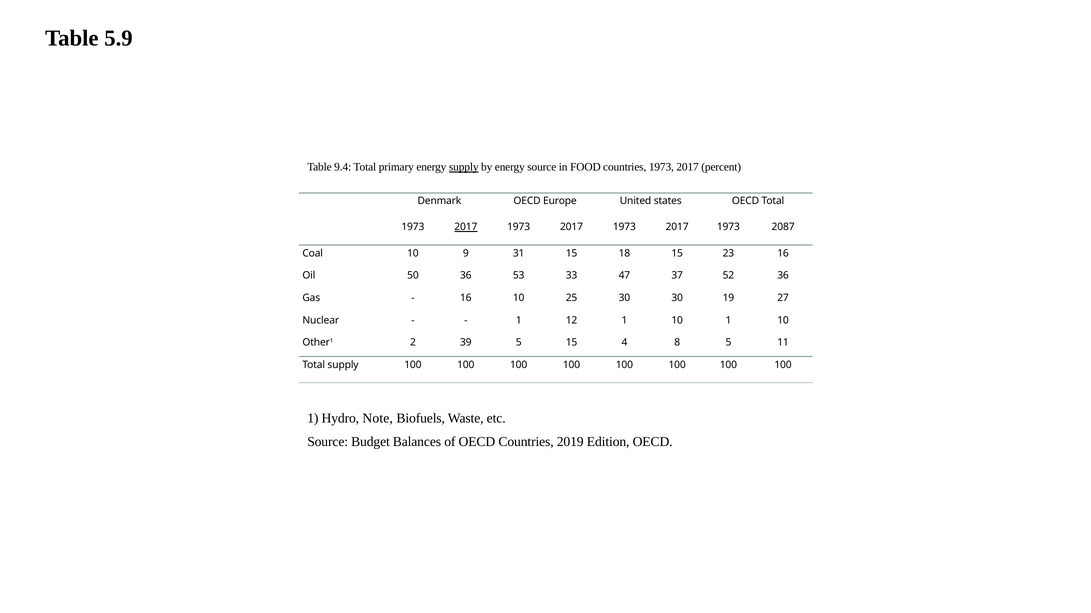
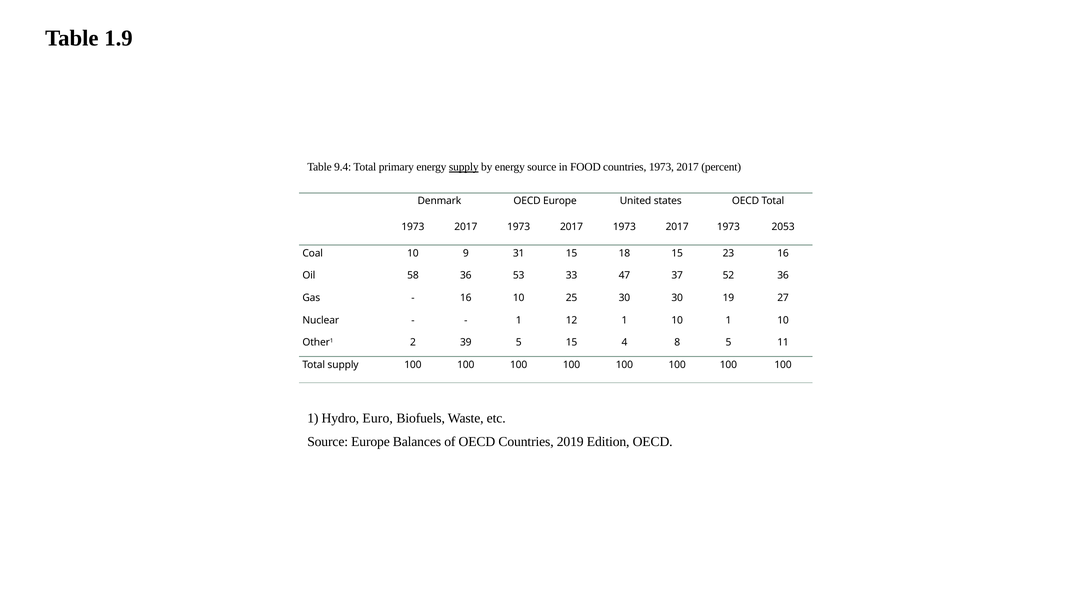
5.9: 5.9 -> 1.9
2017 at (466, 227) underline: present -> none
2087: 2087 -> 2053
50: 50 -> 58
Note: Note -> Euro
Source Budget: Budget -> Europe
